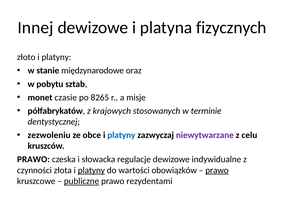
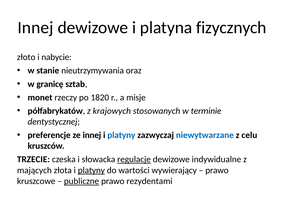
złoto i platyny: platyny -> nabycie
międzynarodowe: międzynarodowe -> nieutrzymywania
pobytu: pobytu -> granicę
czasie: czasie -> rzeczy
8265: 8265 -> 1820
zezwoleniu: zezwoleniu -> preferencje
ze obce: obce -> innej
niewytwarzane colour: purple -> blue
PRAWO at (33, 159): PRAWO -> TRZECIE
regulacje underline: none -> present
czynności: czynności -> mających
obowiązków: obowiązków -> wywierający
prawo at (217, 170) underline: present -> none
